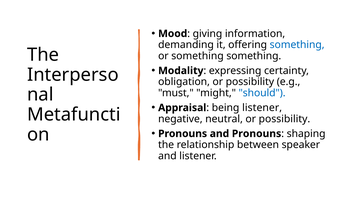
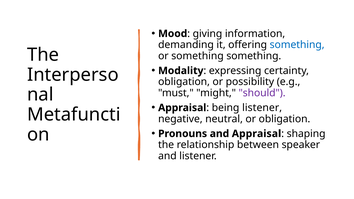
should colour: blue -> purple
neutral or possibility: possibility -> obligation
and Pronouns: Pronouns -> Appraisal
